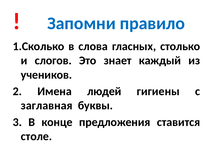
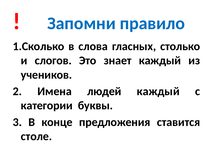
людей гигиены: гигиены -> каждый
заглавная: заглавная -> категории
